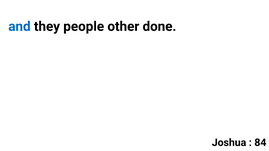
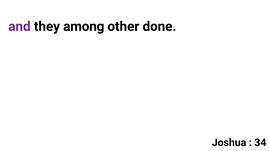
and colour: blue -> purple
people: people -> among
84: 84 -> 34
